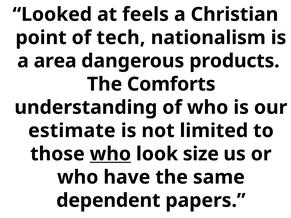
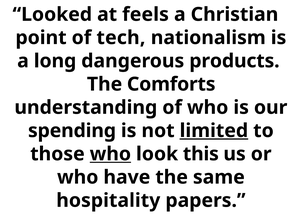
area: area -> long
estimate: estimate -> spending
limited underline: none -> present
size: size -> this
dependent: dependent -> hospitality
